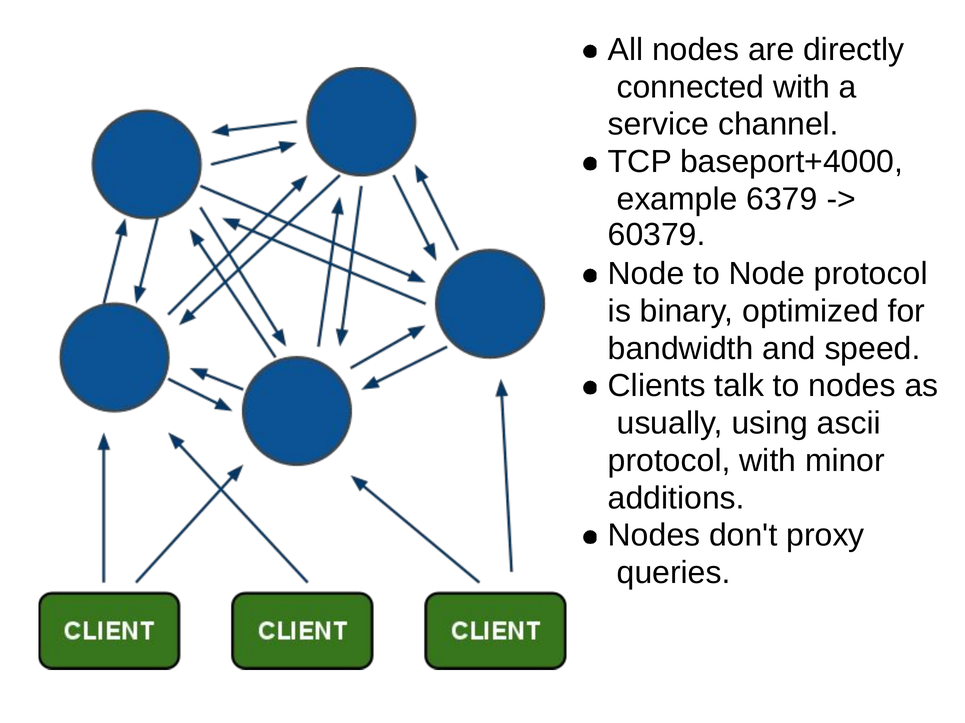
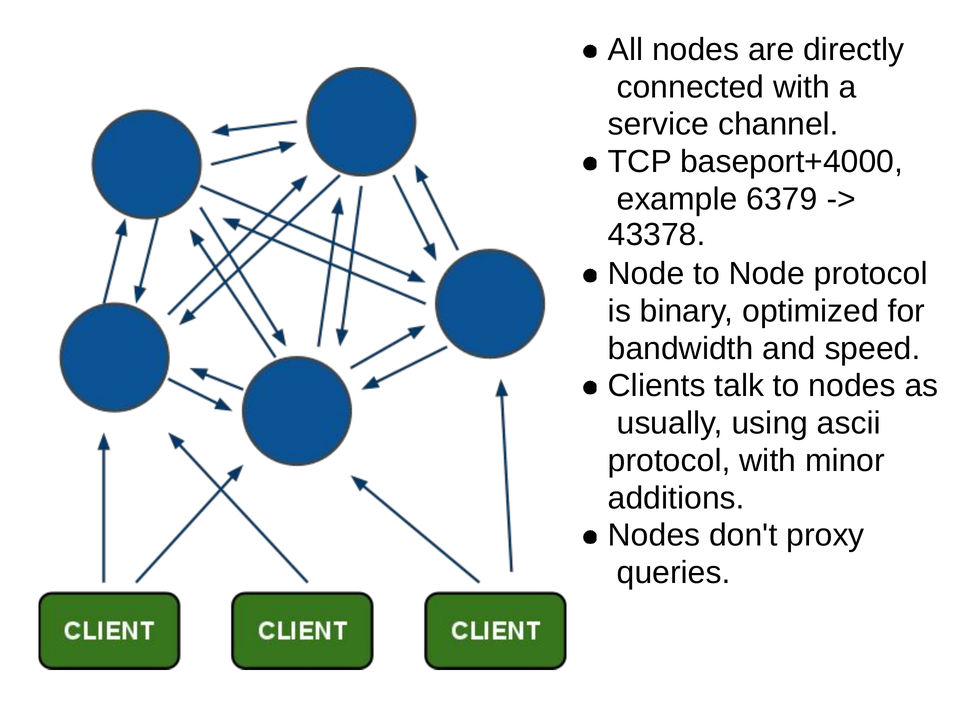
60379: 60379 -> 43378
